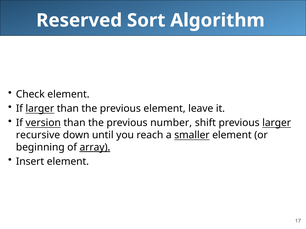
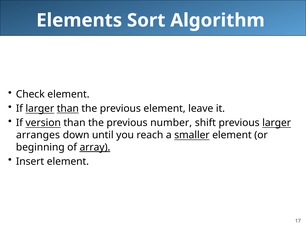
Reserved: Reserved -> Elements
than at (68, 109) underline: none -> present
recursive: recursive -> arranges
